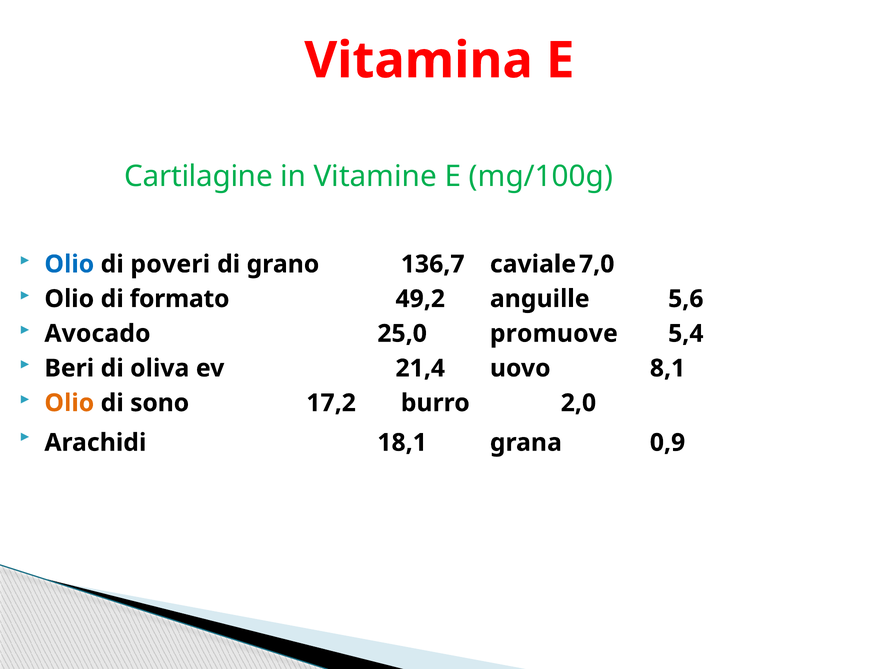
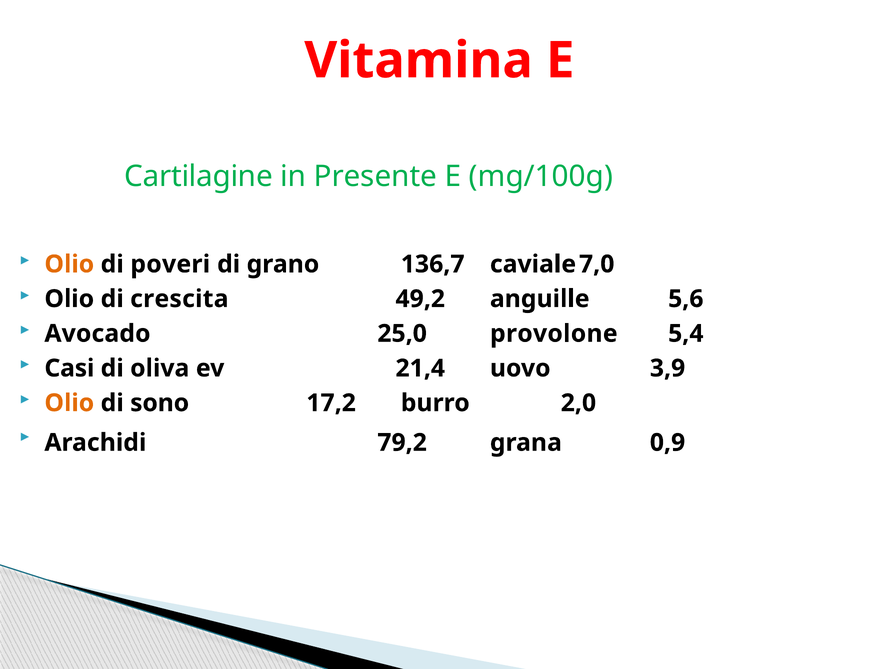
Vitamine: Vitamine -> Presente
Olio at (69, 264) colour: blue -> orange
formato: formato -> crescita
promuove: promuove -> provolone
Beri: Beri -> Casi
8,1: 8,1 -> 3,9
18,1: 18,1 -> 79,2
